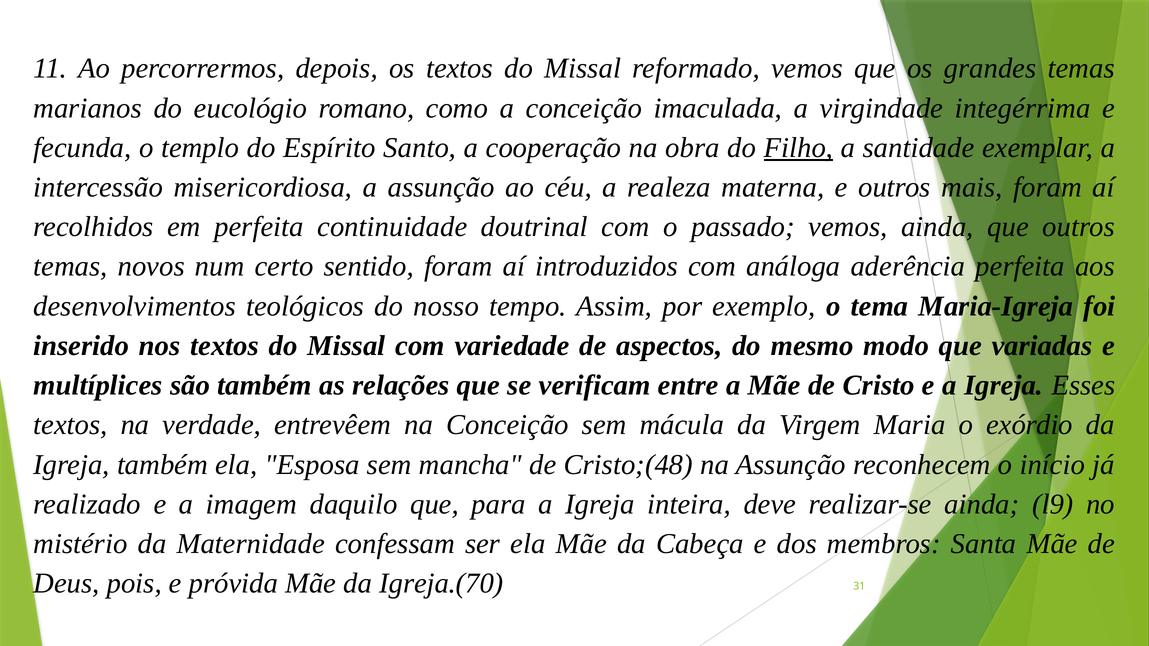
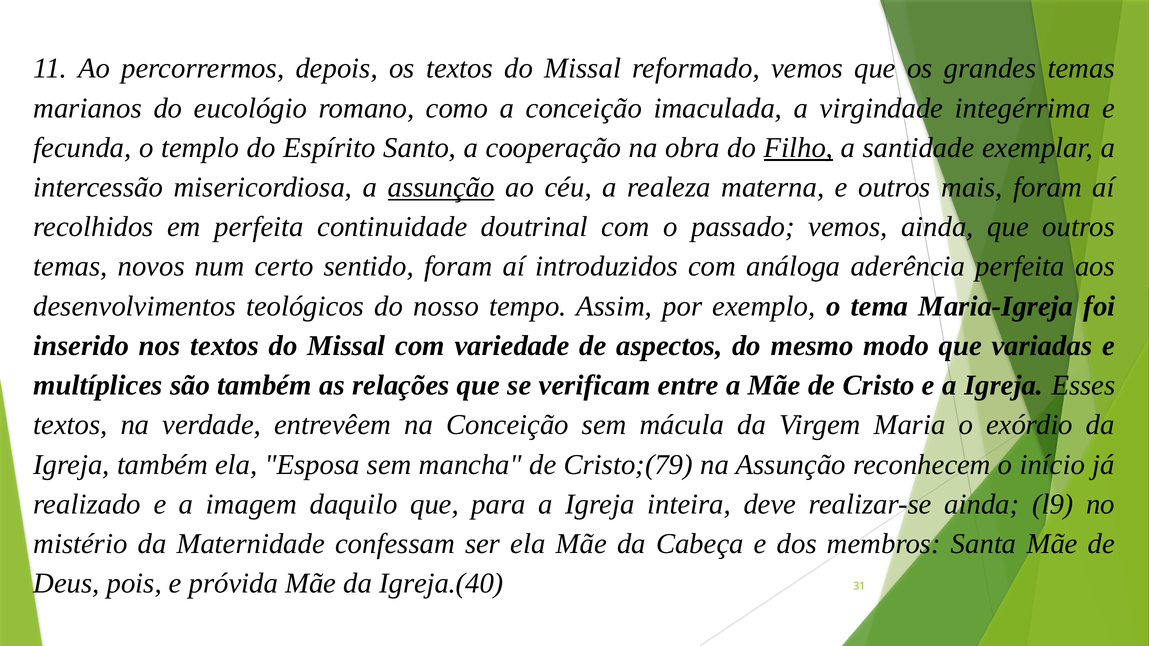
assunção at (441, 187) underline: none -> present
Cristo;(48: Cristo;(48 -> Cristo;(79
Igreja.(70: Igreja.(70 -> Igreja.(40
